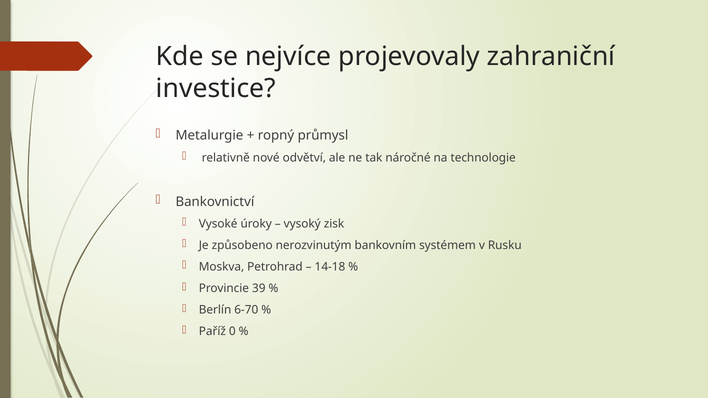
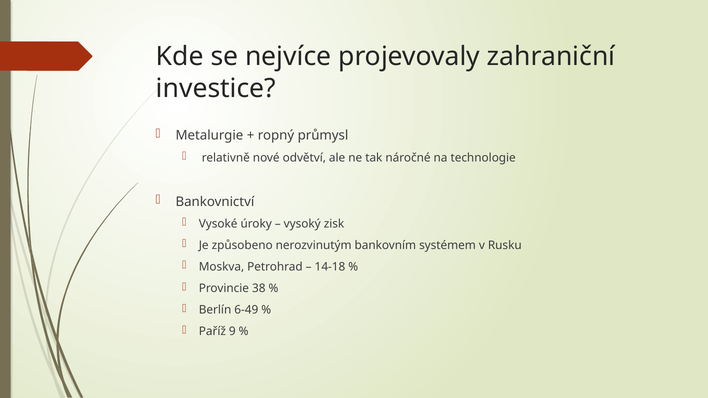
39: 39 -> 38
6-70: 6-70 -> 6-49
0: 0 -> 9
